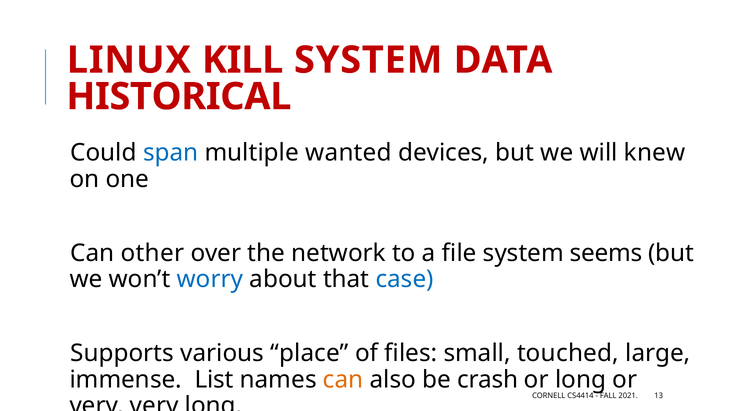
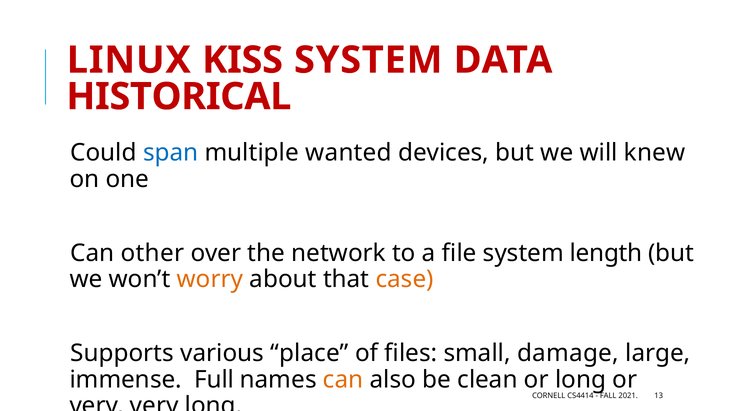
KILL: KILL -> KISS
seems: seems -> length
worry colour: blue -> orange
case colour: blue -> orange
touched: touched -> damage
List: List -> Full
crash: crash -> clean
